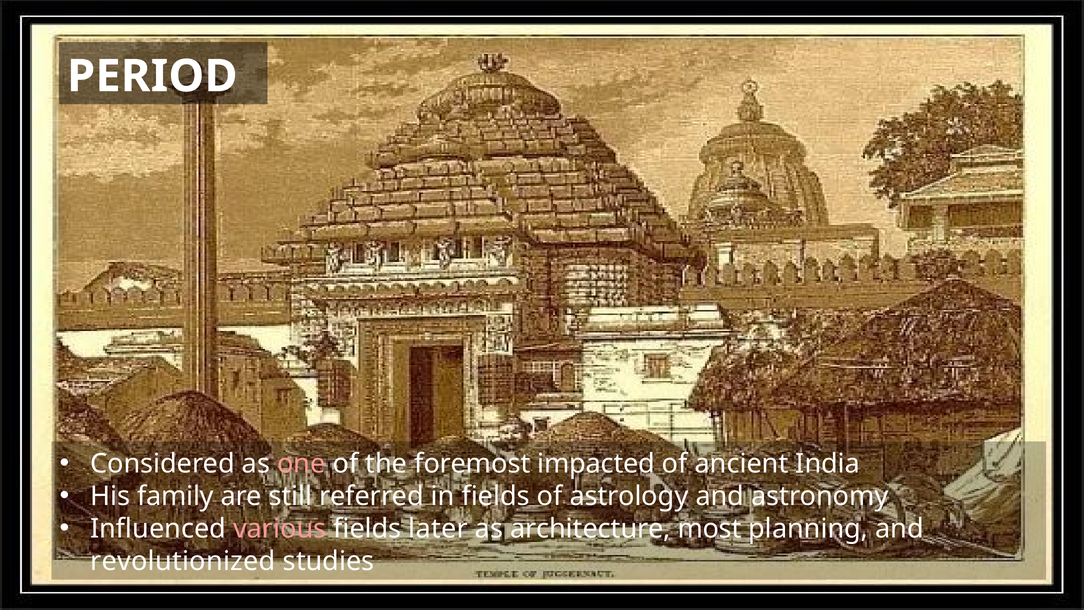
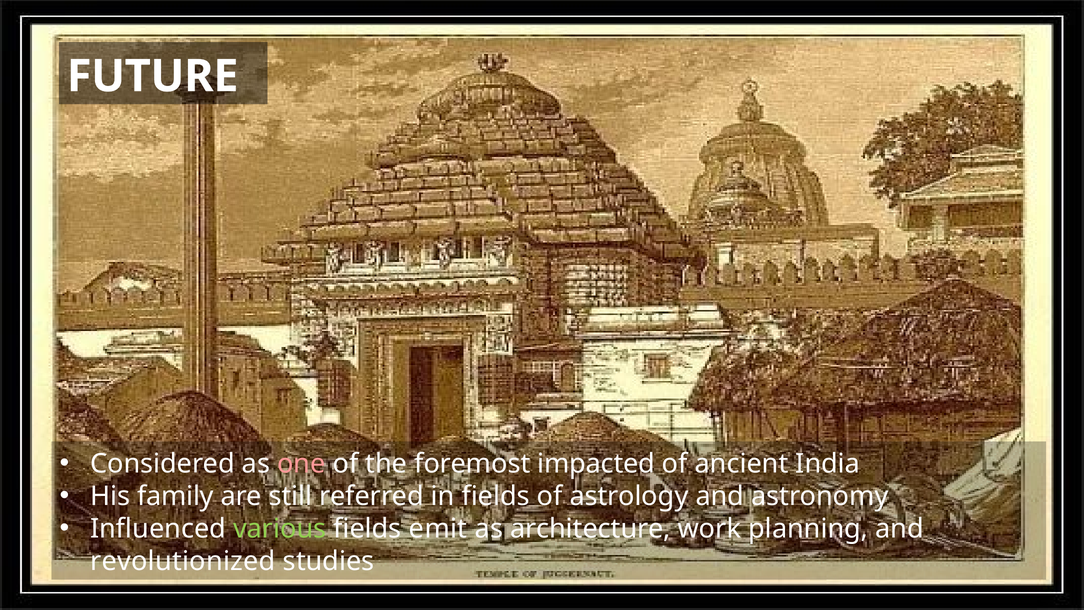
PERIOD: PERIOD -> FUTURE
various colour: pink -> light green
later: later -> emit
most: most -> work
